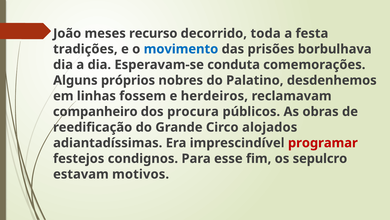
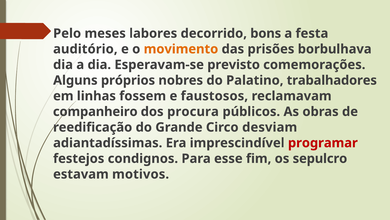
João: João -> Pelo
recurso: recurso -> labores
toda: toda -> bons
tradições: tradições -> auditório
movimento colour: blue -> orange
conduta: conduta -> previsto
desdenhemos: desdenhemos -> trabalhadores
herdeiros: herdeiros -> faustosos
alojados: alojados -> desviam
